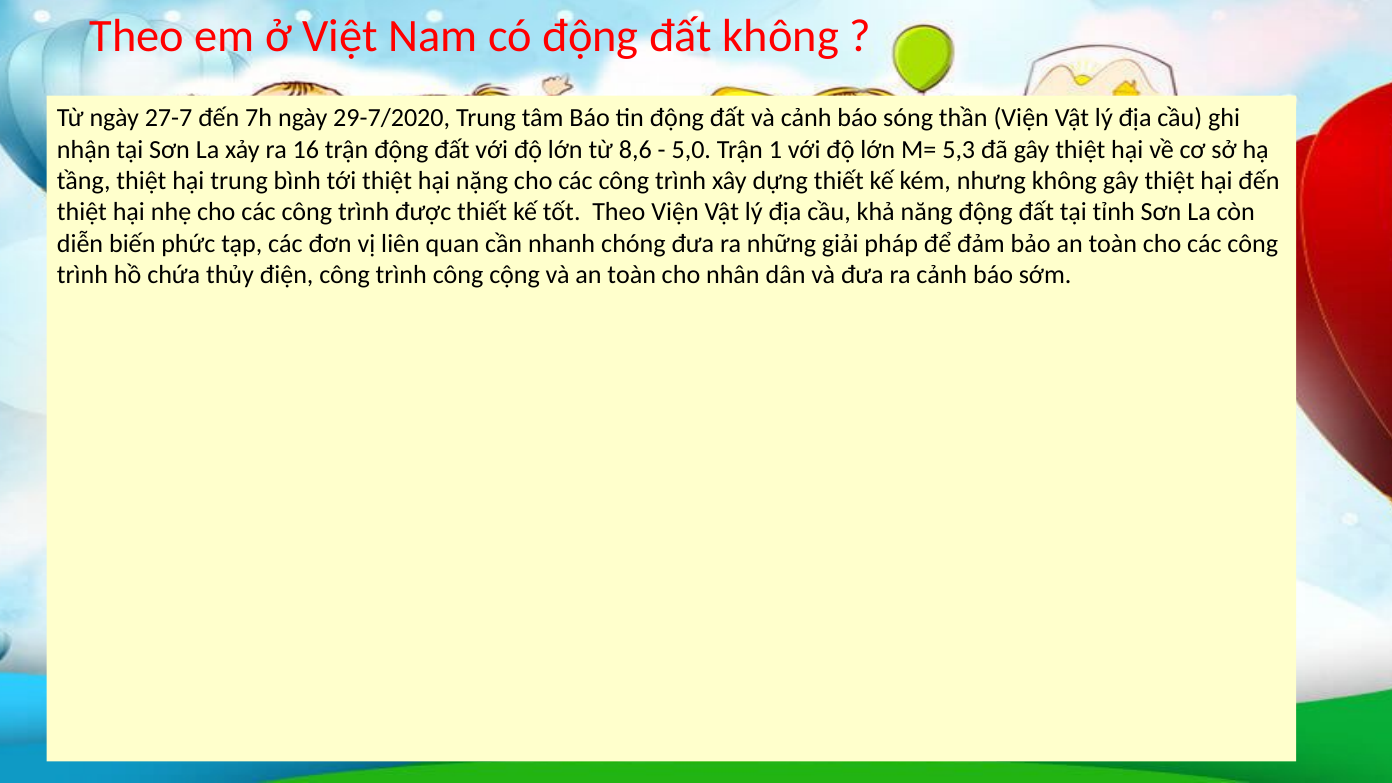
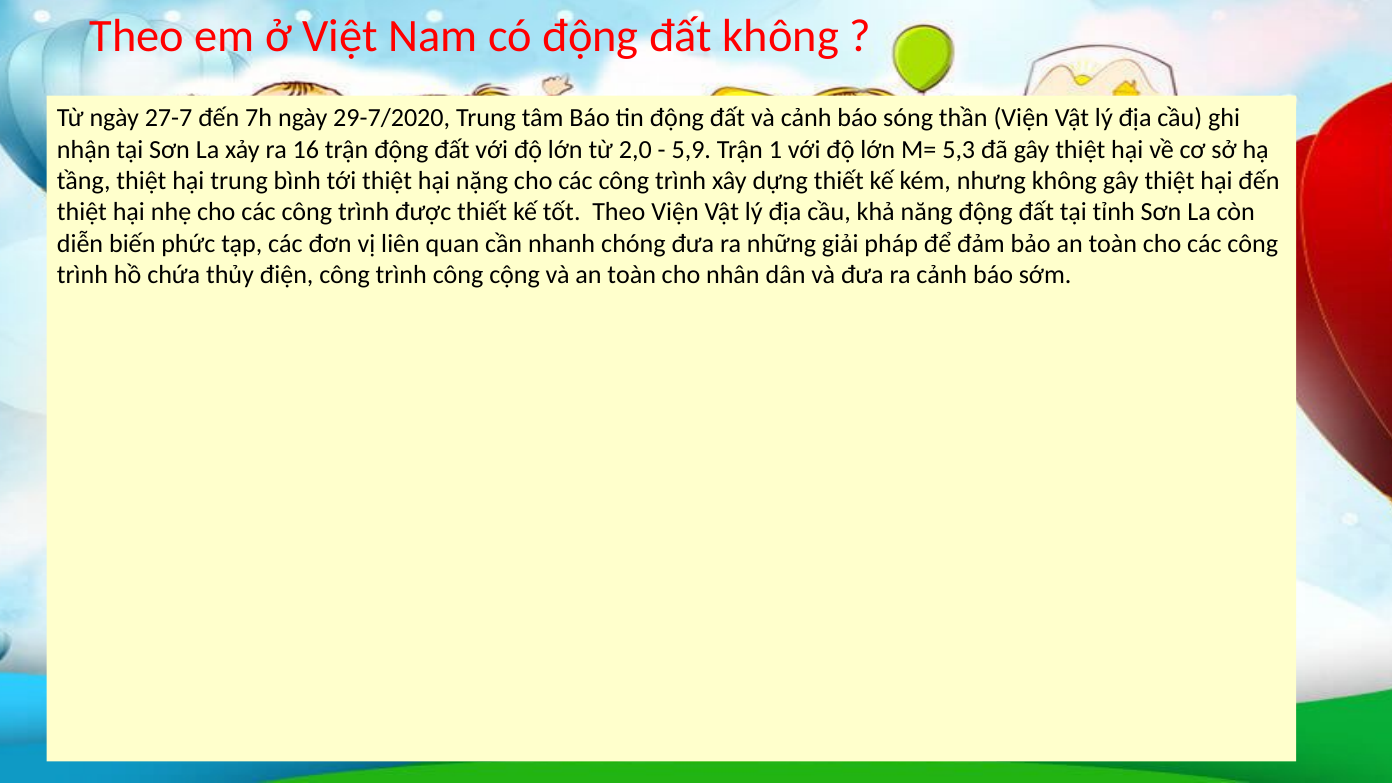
8,6: 8,6 -> 2,0
5,0: 5,0 -> 5,9
